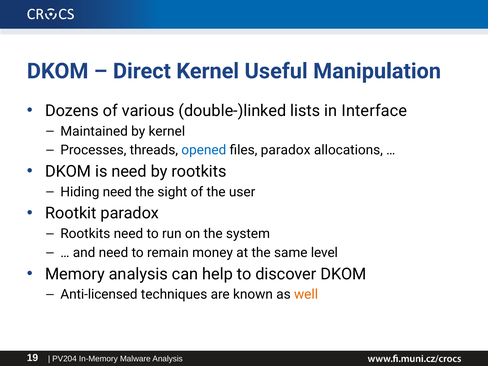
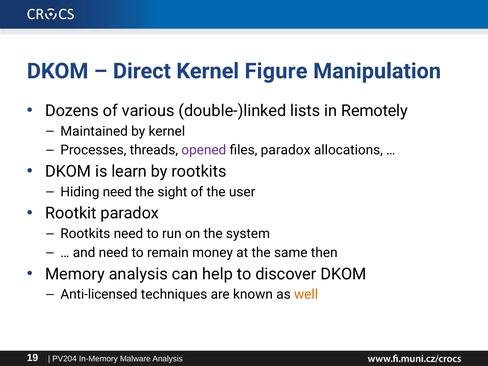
Useful: Useful -> Figure
Interface: Interface -> Remotely
opened colour: blue -> purple
is need: need -> learn
level: level -> then
